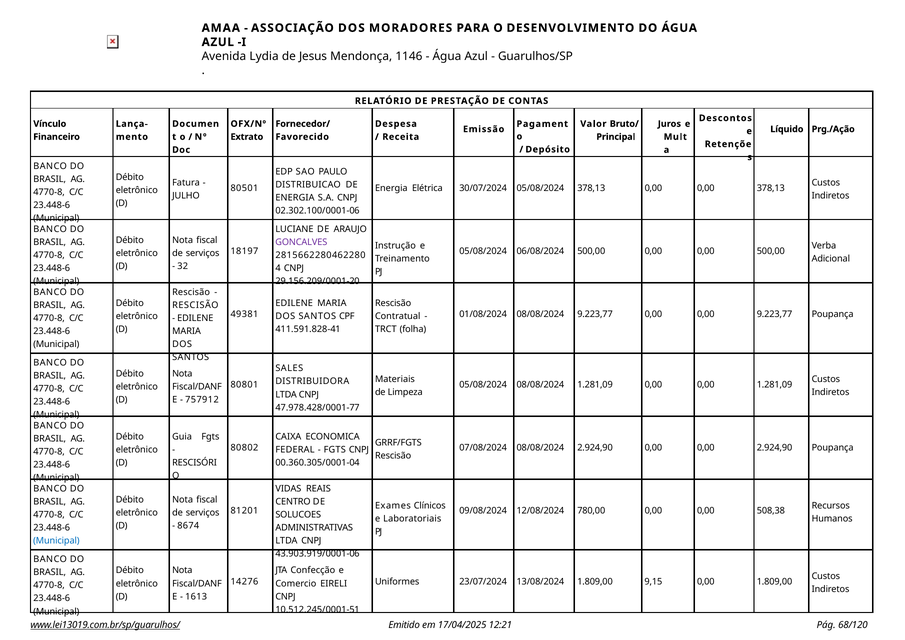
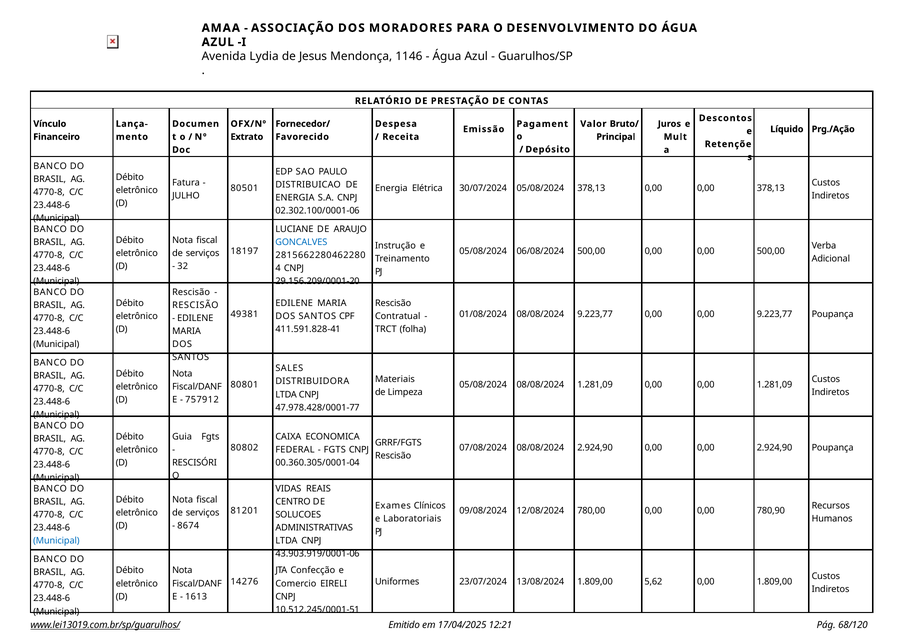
GONCALVES colour: purple -> blue
508,38: 508,38 -> 780,90
9,15: 9,15 -> 5,62
